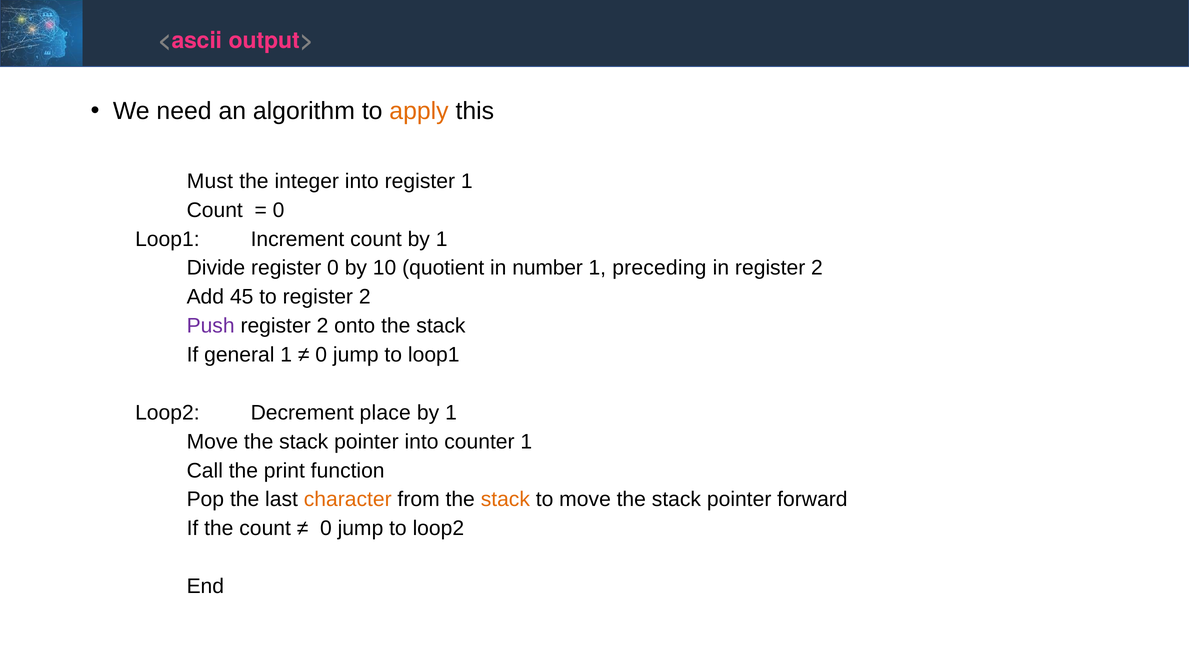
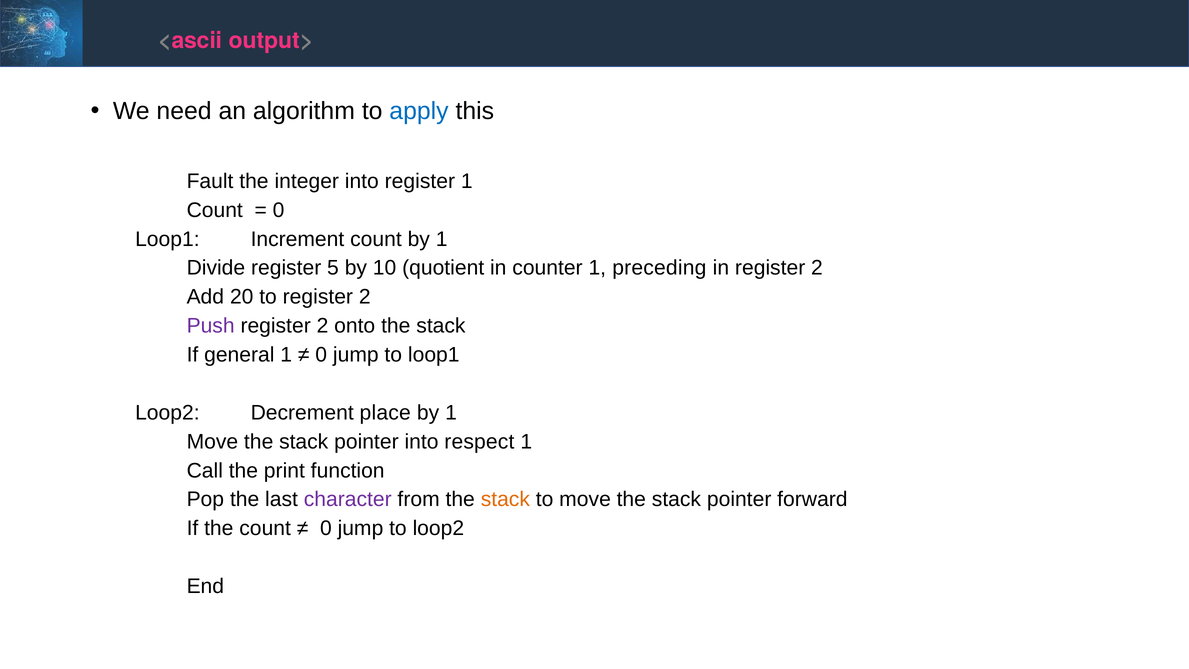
apply colour: orange -> blue
Must: Must -> Fault
register 0: 0 -> 5
number: number -> counter
45: 45 -> 20
counter: counter -> respect
character colour: orange -> purple
